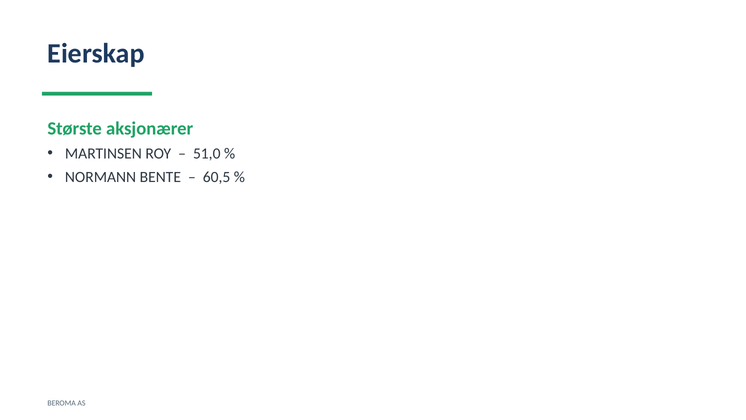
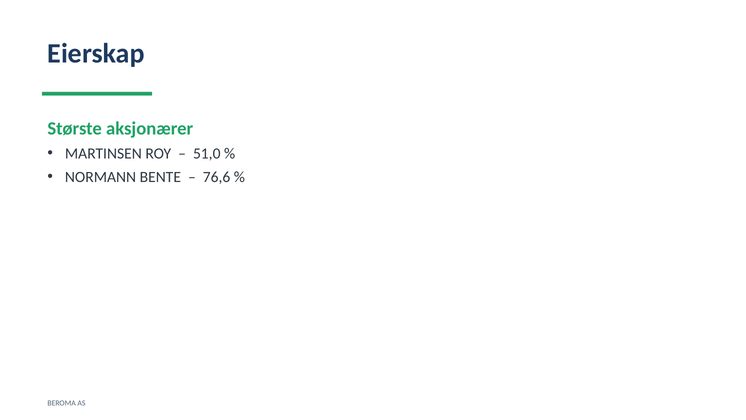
60,5: 60,5 -> 76,6
